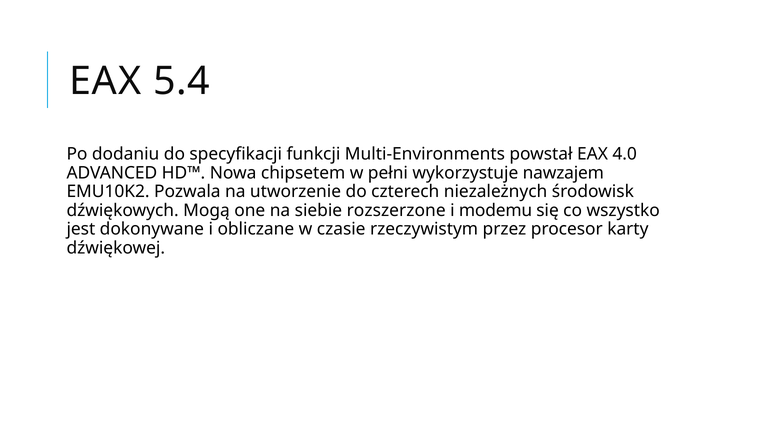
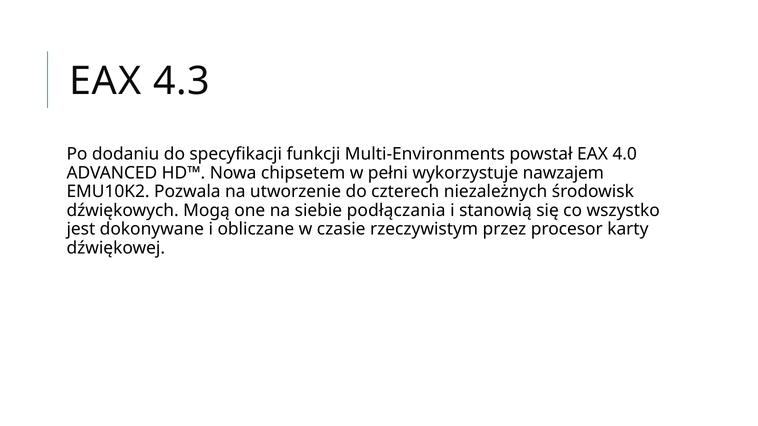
5.4: 5.4 -> 4.3
rozszerzone: rozszerzone -> podłączania
modemu: modemu -> stanowią
